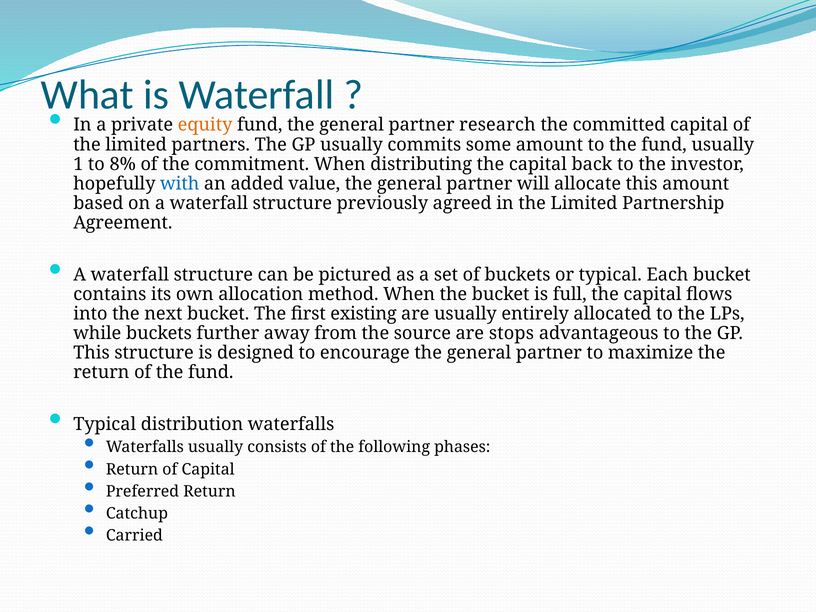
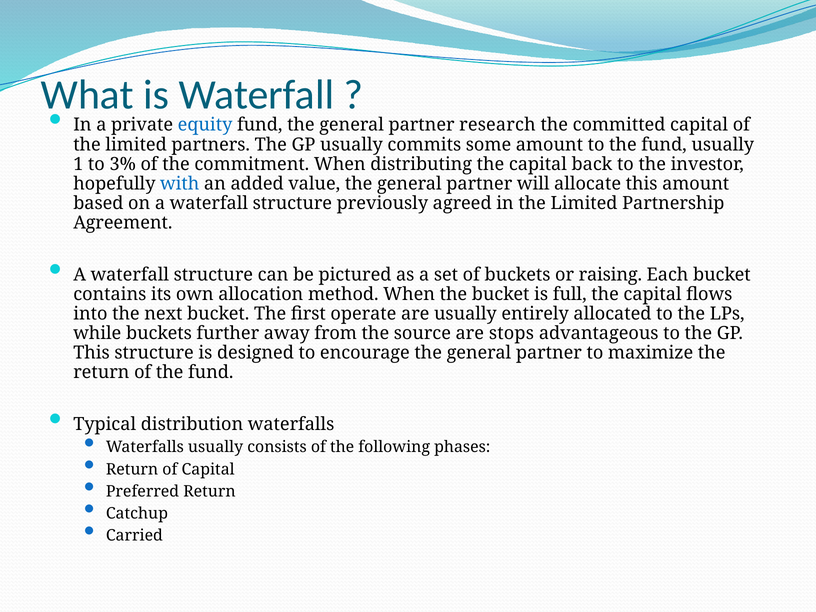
equity colour: orange -> blue
8%: 8% -> 3%
or typical: typical -> raising
existing: existing -> operate
